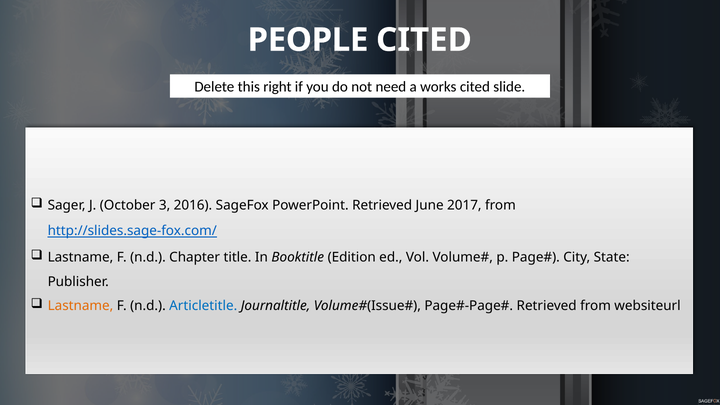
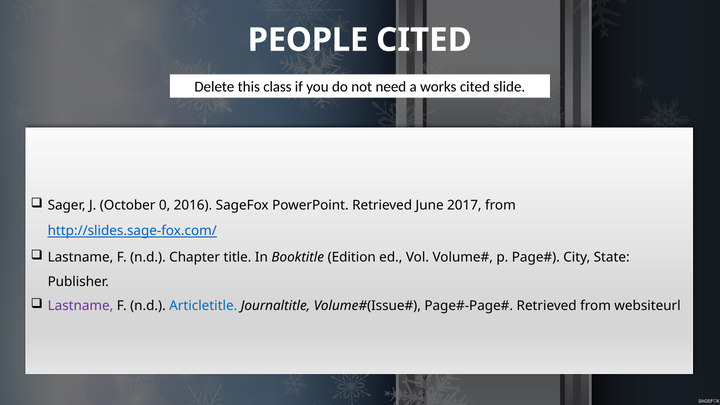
right: right -> class
3: 3 -> 0
Lastname at (80, 306) colour: orange -> purple
